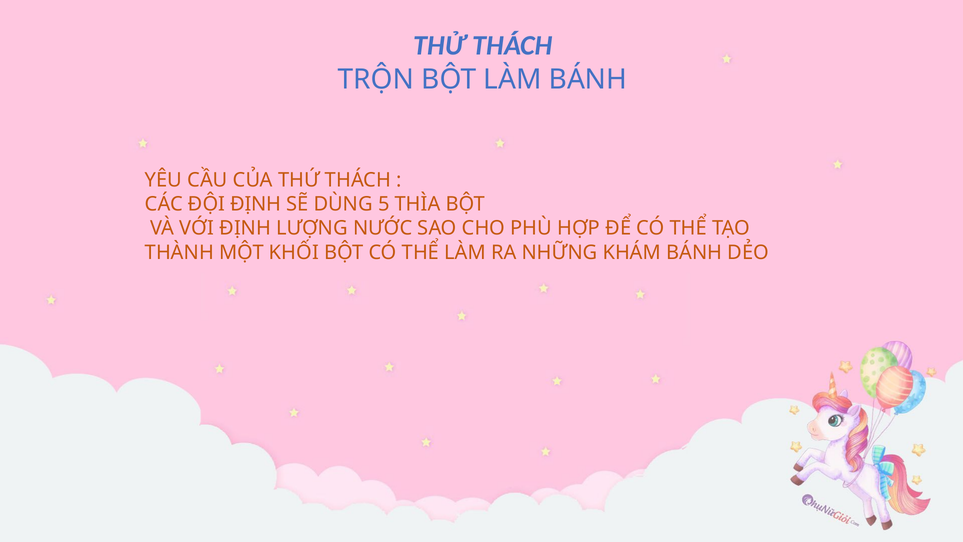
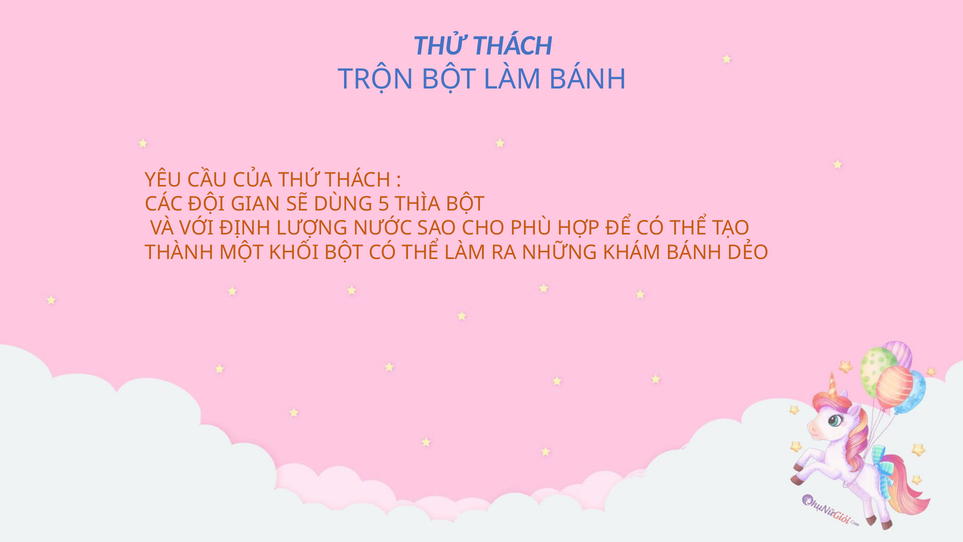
ĐỘI ĐỊNH: ĐỊNH -> GIAN
